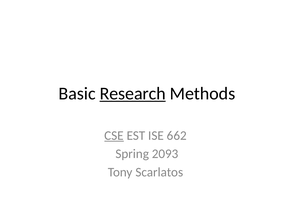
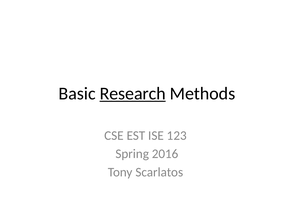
CSE underline: present -> none
662: 662 -> 123
2093: 2093 -> 2016
